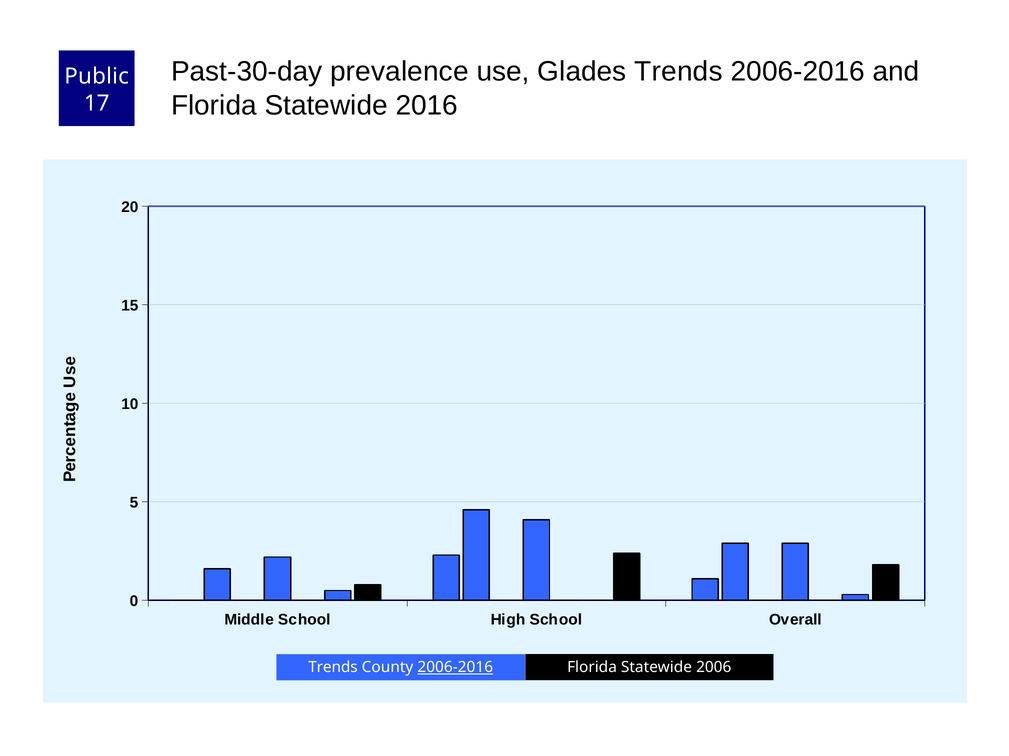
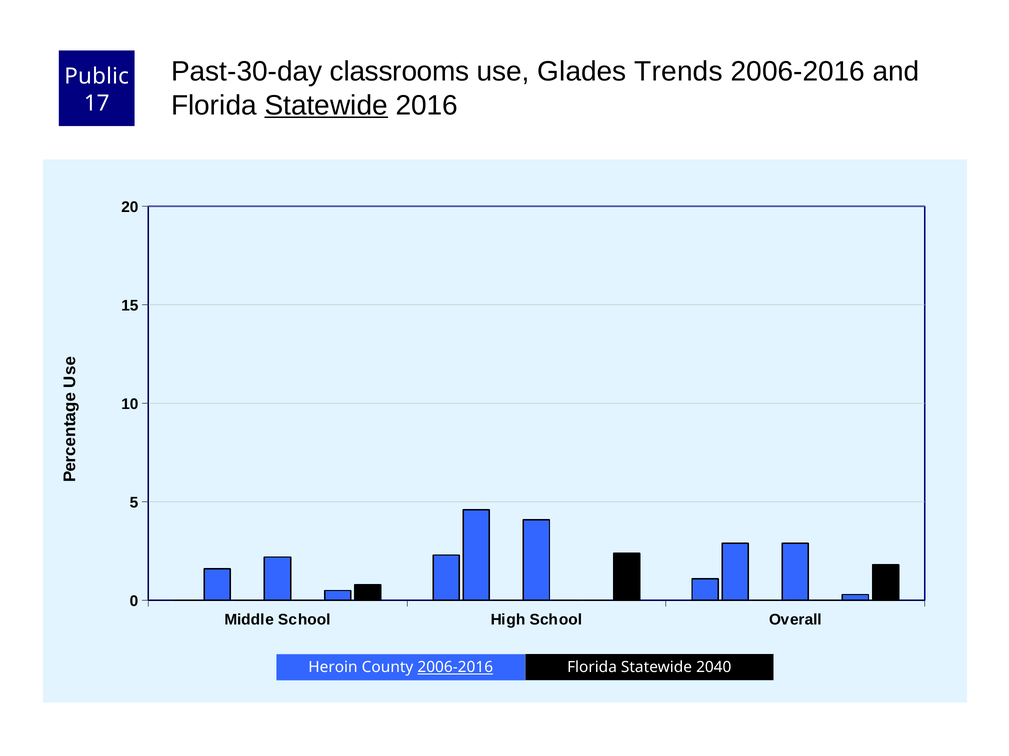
prevalence: prevalence -> classrooms
Statewide at (326, 105) underline: none -> present
Trends at (333, 668): Trends -> Heroin
2006: 2006 -> 2040
